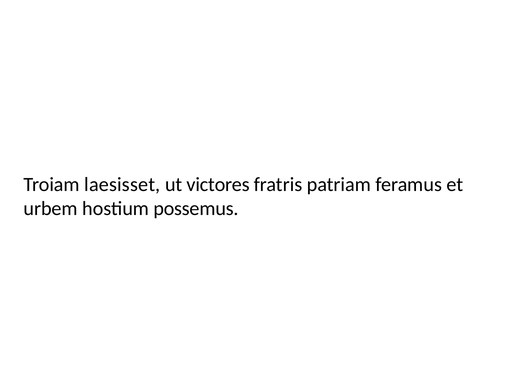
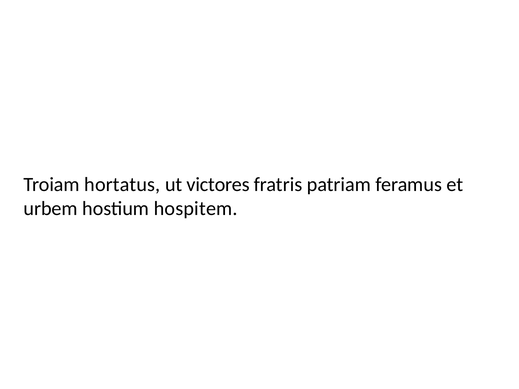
laesisset: laesisset -> hortatus
possemus: possemus -> hospitem
